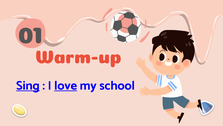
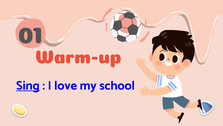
love underline: present -> none
